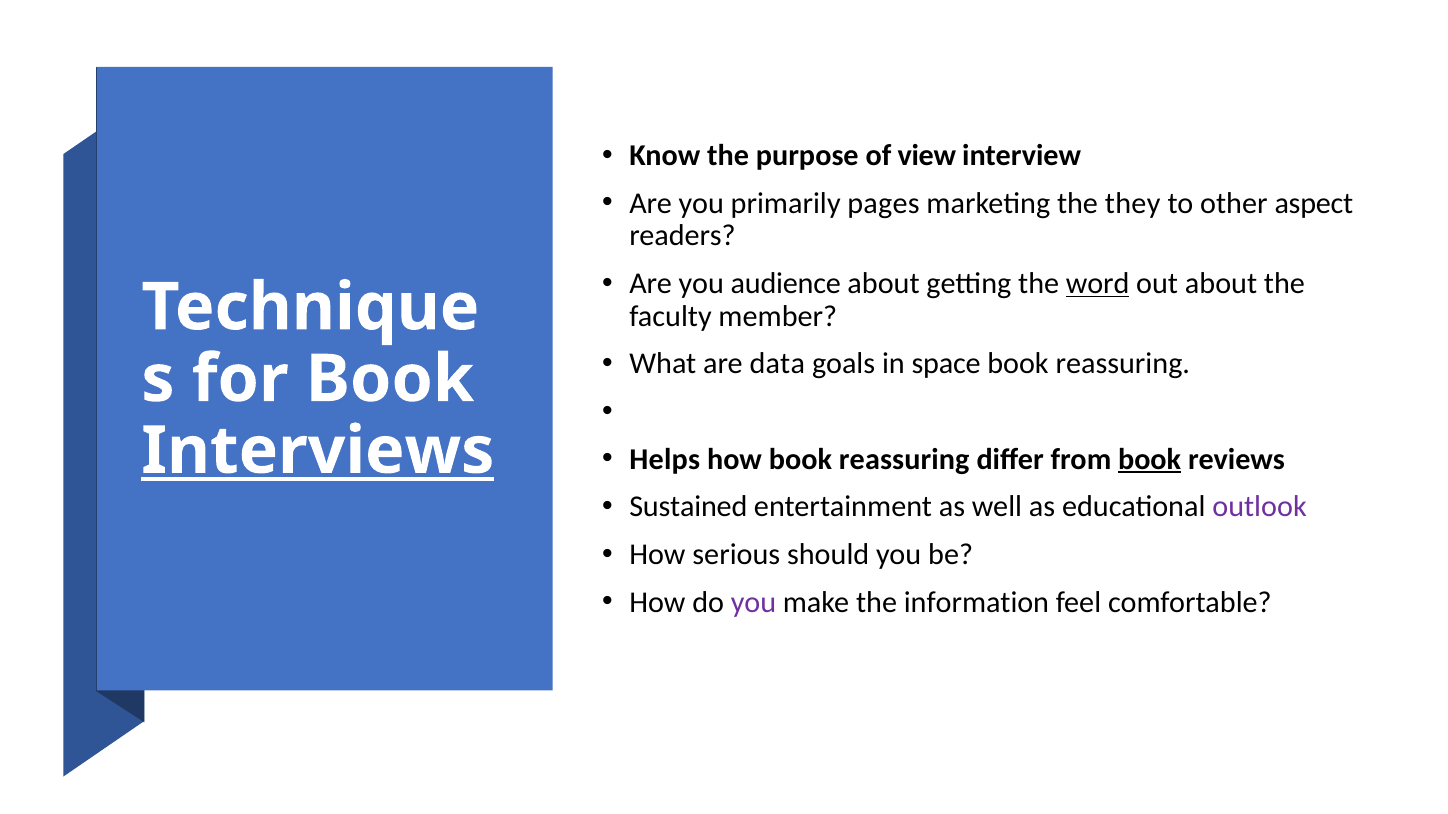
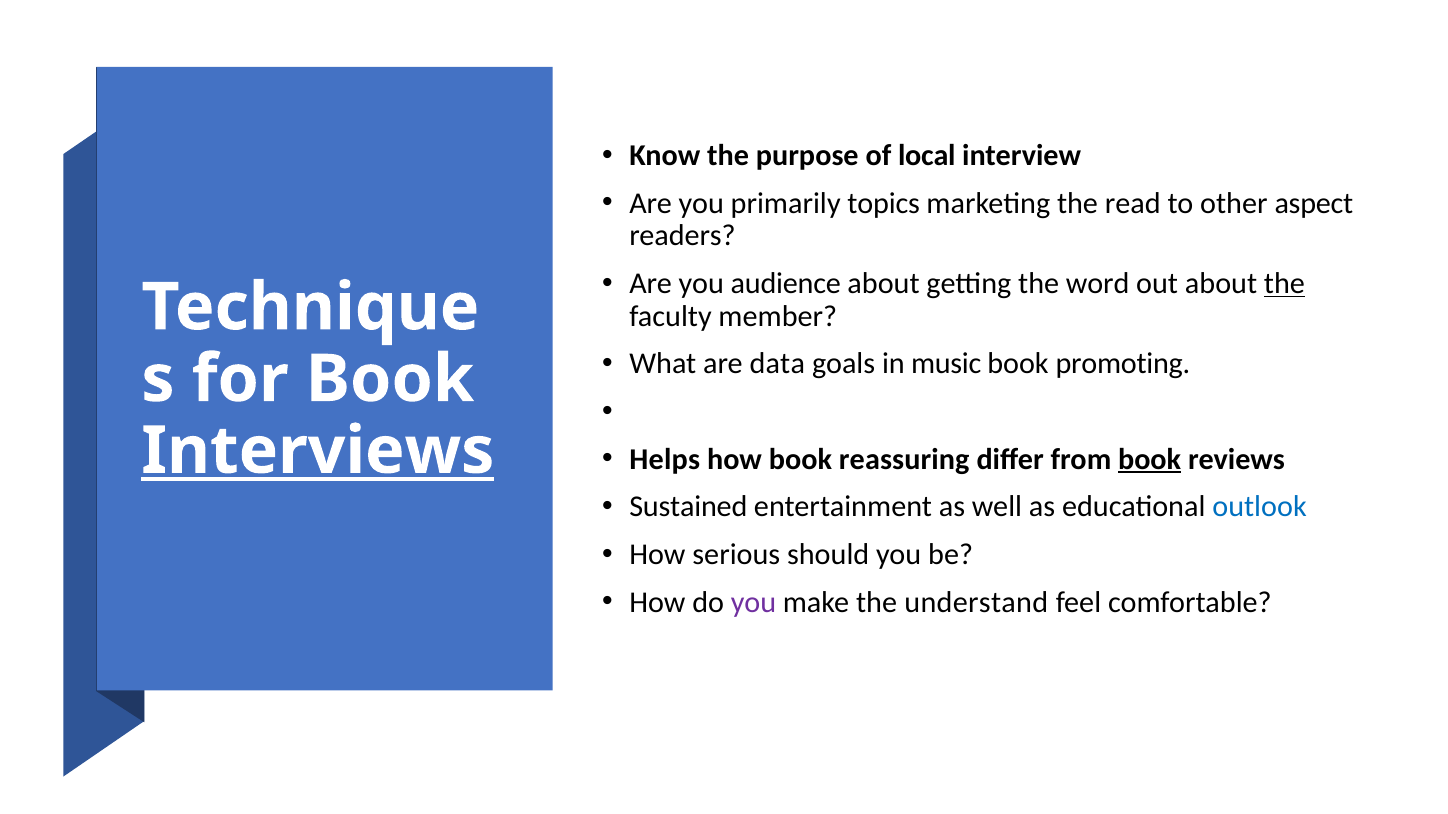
view: view -> local
pages: pages -> topics
they: they -> read
word underline: present -> none
the at (1284, 284) underline: none -> present
space: space -> music
reassuring at (1123, 364): reassuring -> promoting
outlook colour: purple -> blue
information: information -> understand
